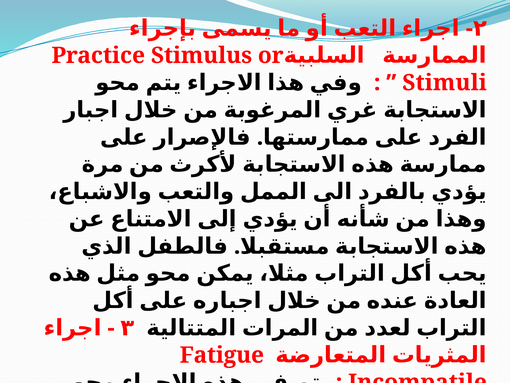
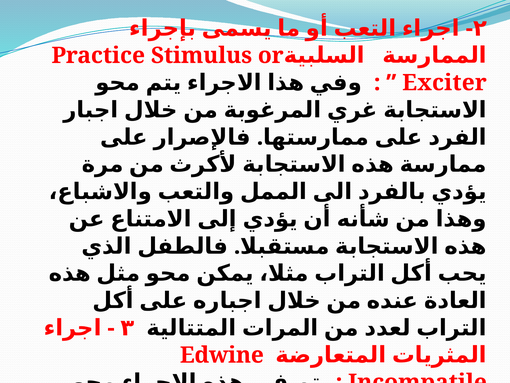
Stimuli: Stimuli -> Exciter
Fatigue: Fatigue -> Edwine
